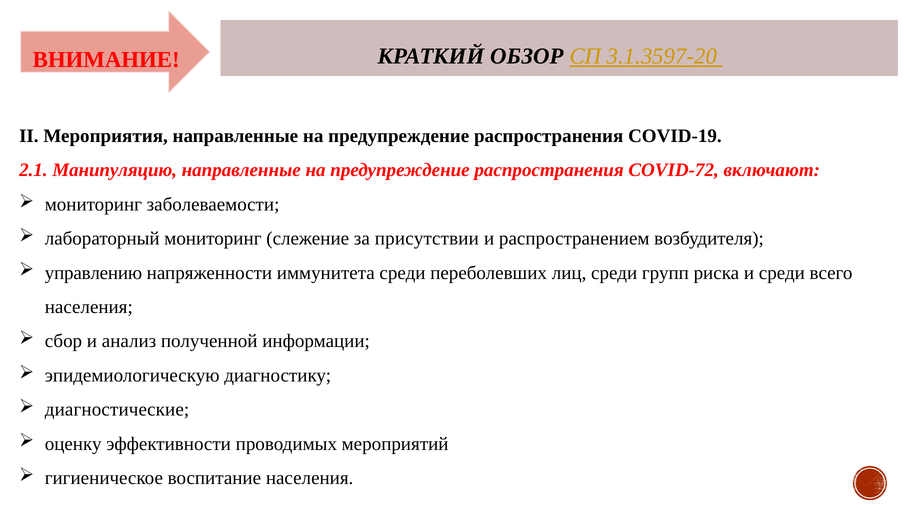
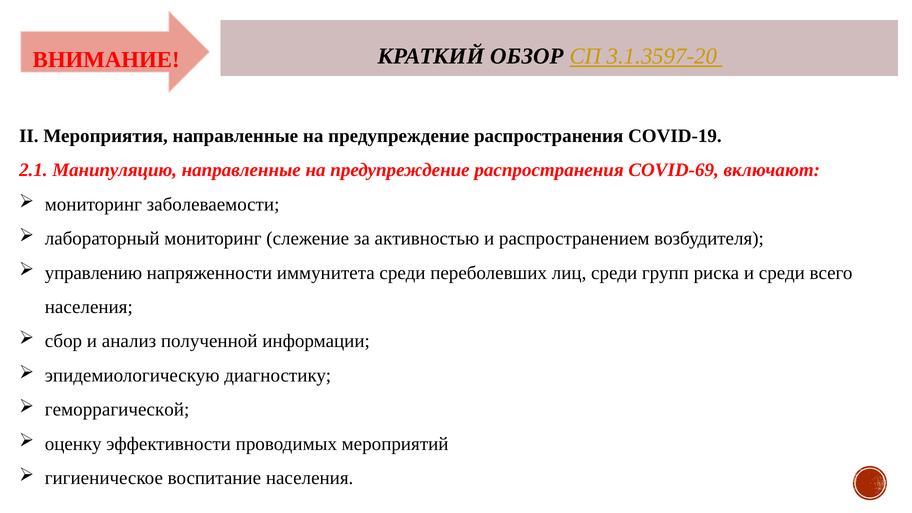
COVID-72: COVID-72 -> COVID-69
присутствии: присутствии -> активностью
диагностические: диагностические -> геморрагической
